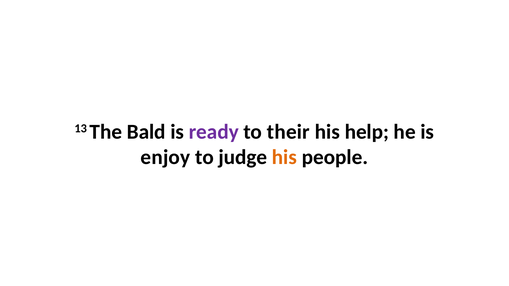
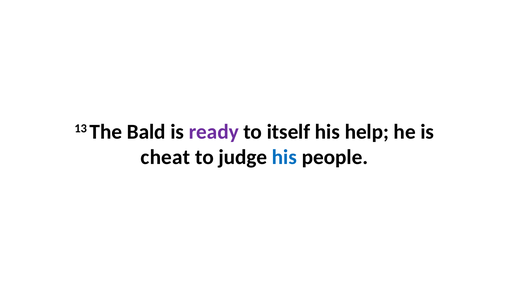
their: their -> itself
enjoy: enjoy -> cheat
his at (284, 157) colour: orange -> blue
